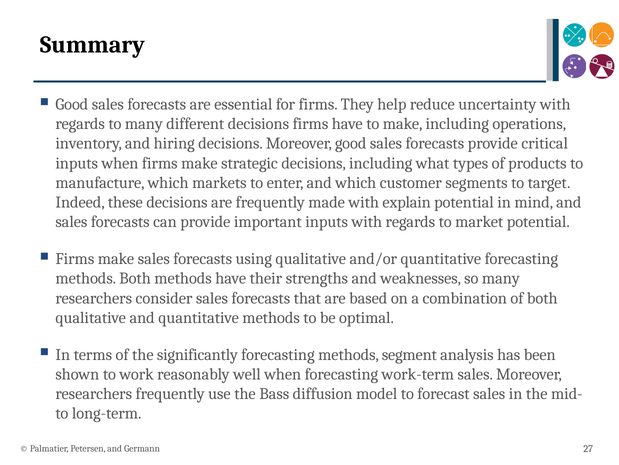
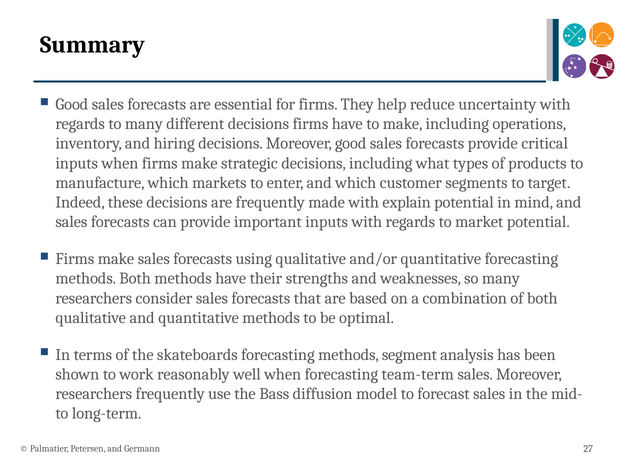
significantly: significantly -> skateboards
work-term: work-term -> team-term
